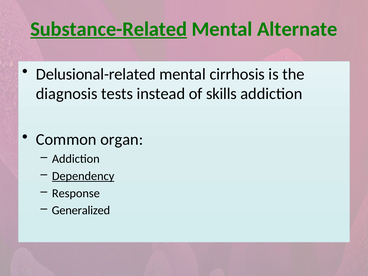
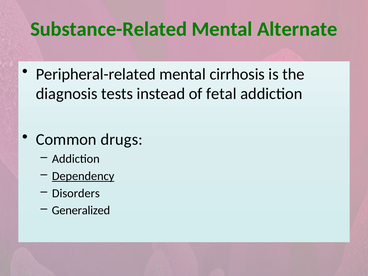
Substance-Related underline: present -> none
Delusional-related: Delusional-related -> Peripheral-related
skills: skills -> fetal
organ: organ -> drugs
Response: Response -> Disorders
